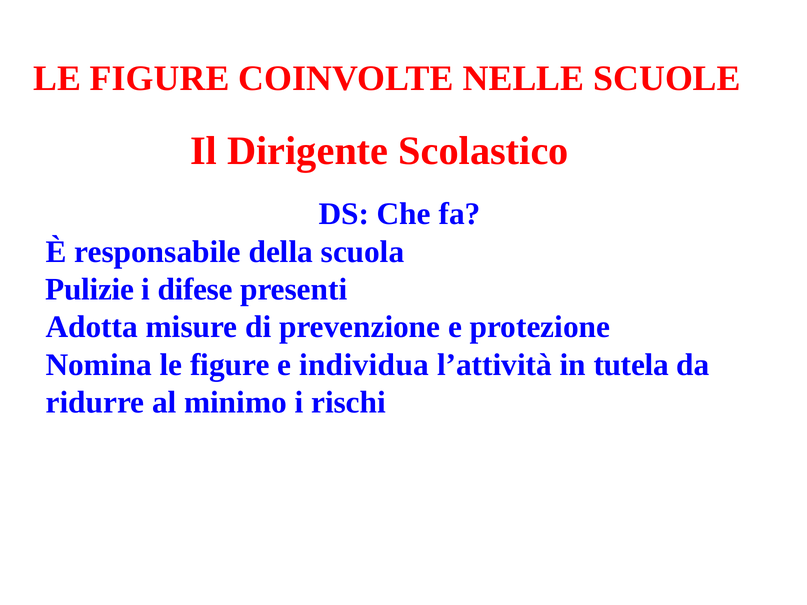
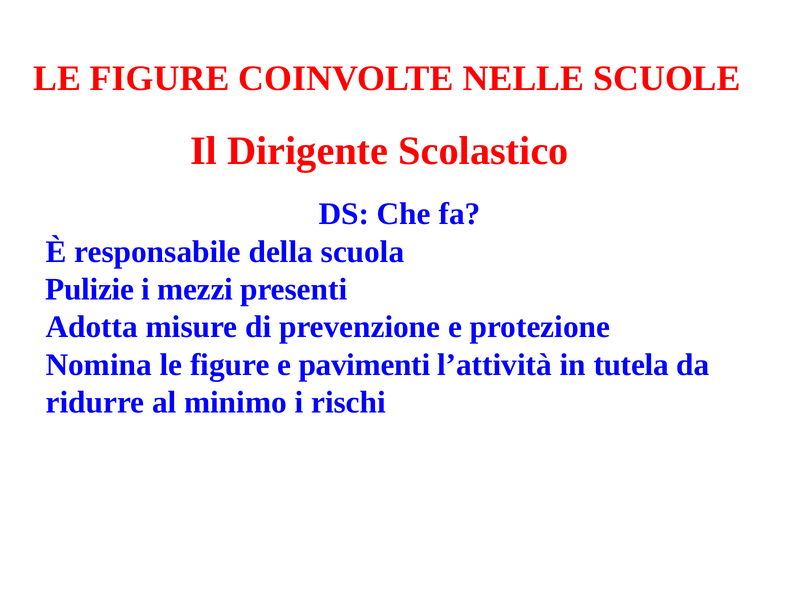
difese: difese -> mezzi
individua: individua -> pavimenti
